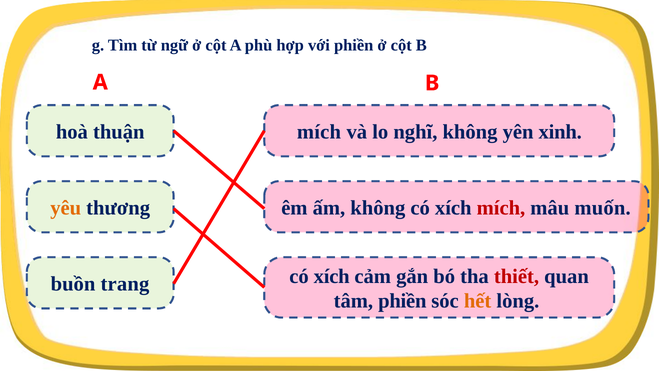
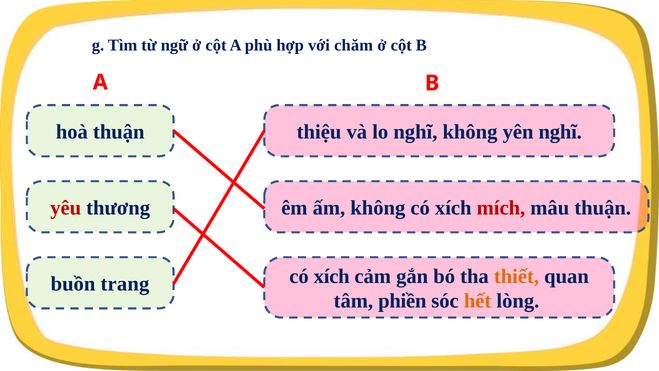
với phiền: phiền -> chăm
mích at (319, 132): mích -> thiệu
yên xinh: xinh -> nghĩ
yêu colour: orange -> red
mâu muốn: muốn -> thuận
thiết colour: red -> orange
